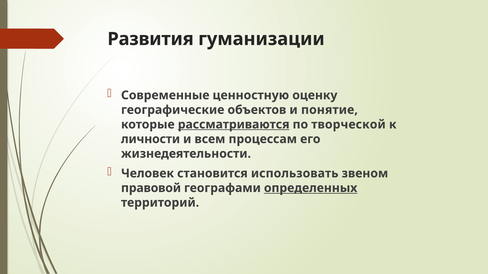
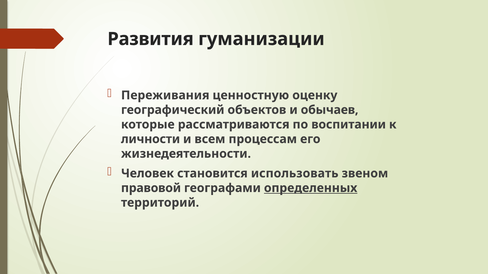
Современные: Современные -> Переживания
географические: географические -> географический
понятие: понятие -> обычаев
рассматриваются underline: present -> none
творческой: творческой -> воспитании
